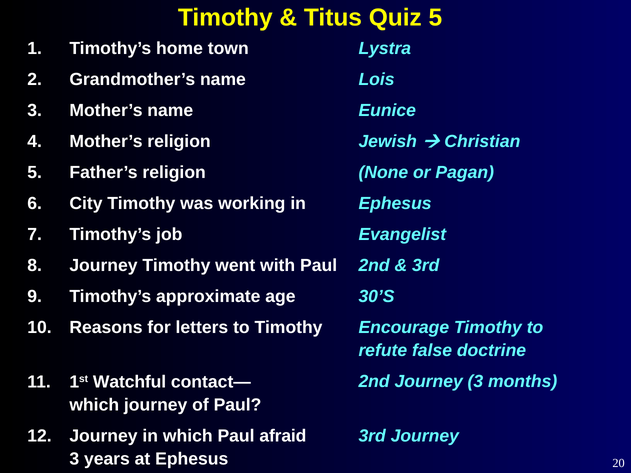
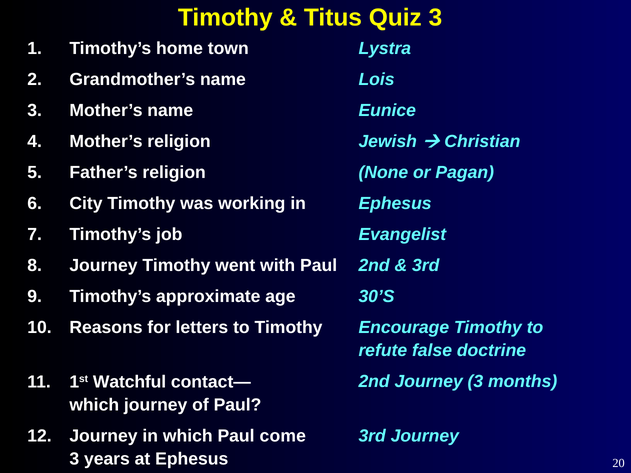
Quiz 5: 5 -> 3
afraid: afraid -> come
